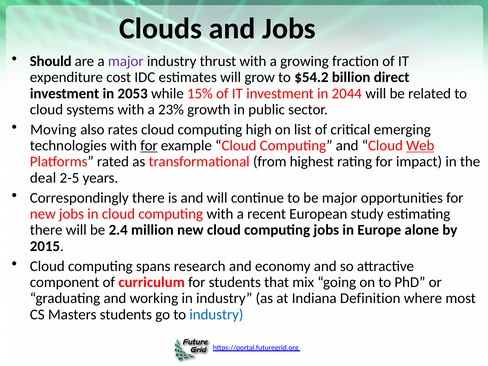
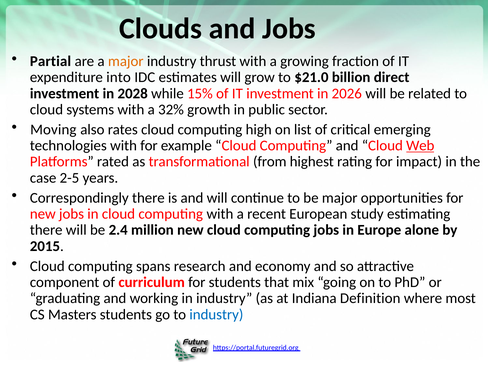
Should: Should -> Partial
major at (126, 61) colour: purple -> orange
cost: cost -> into
$54.2: $54.2 -> $21.0
2053: 2053 -> 2028
2044: 2044 -> 2026
23%: 23% -> 32%
for at (149, 146) underline: present -> none
deal: deal -> case
